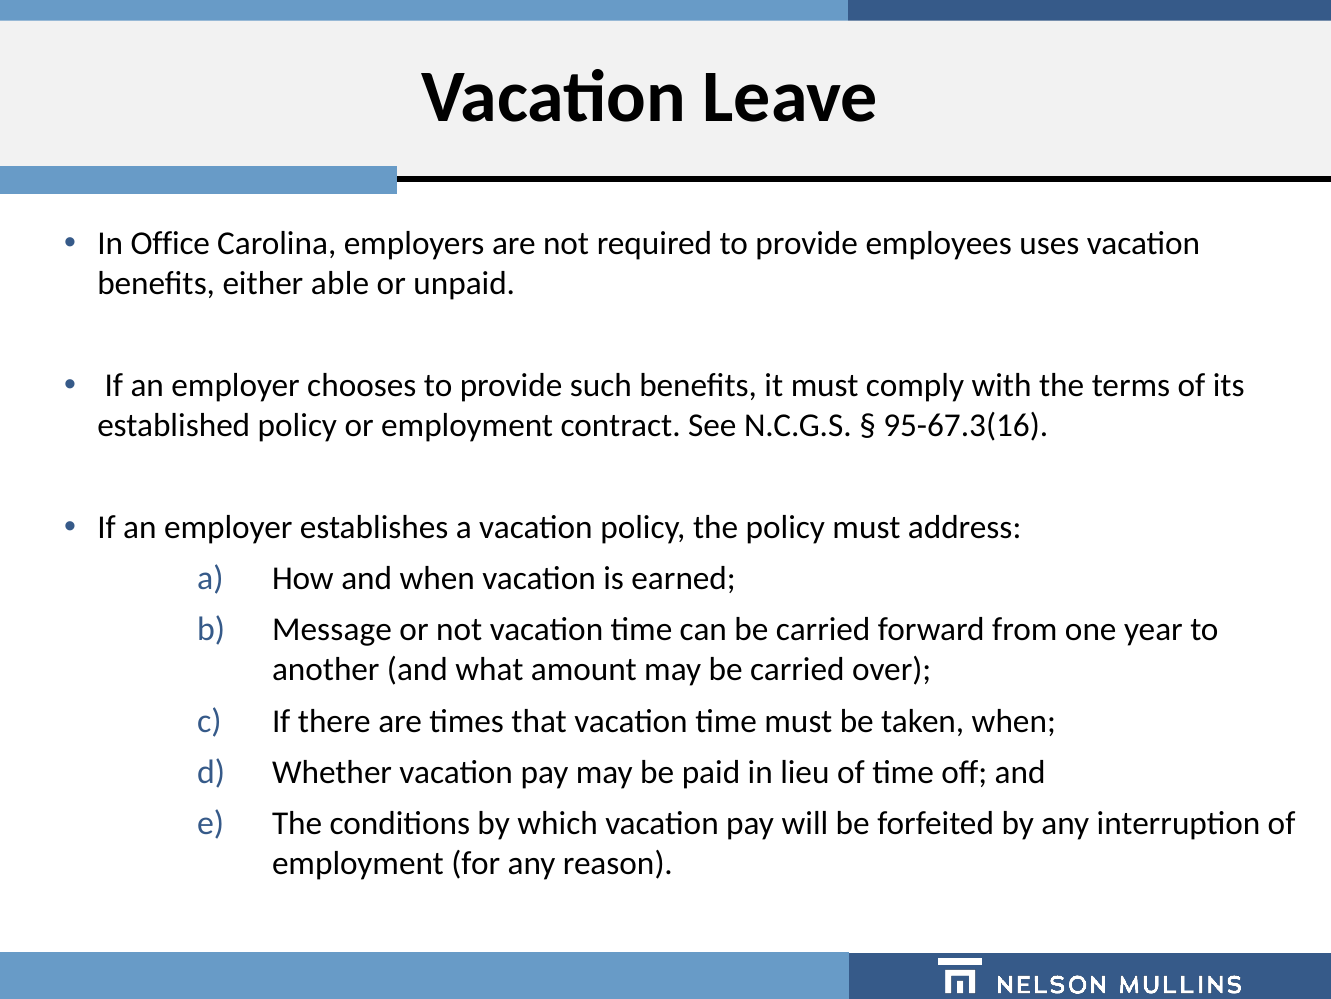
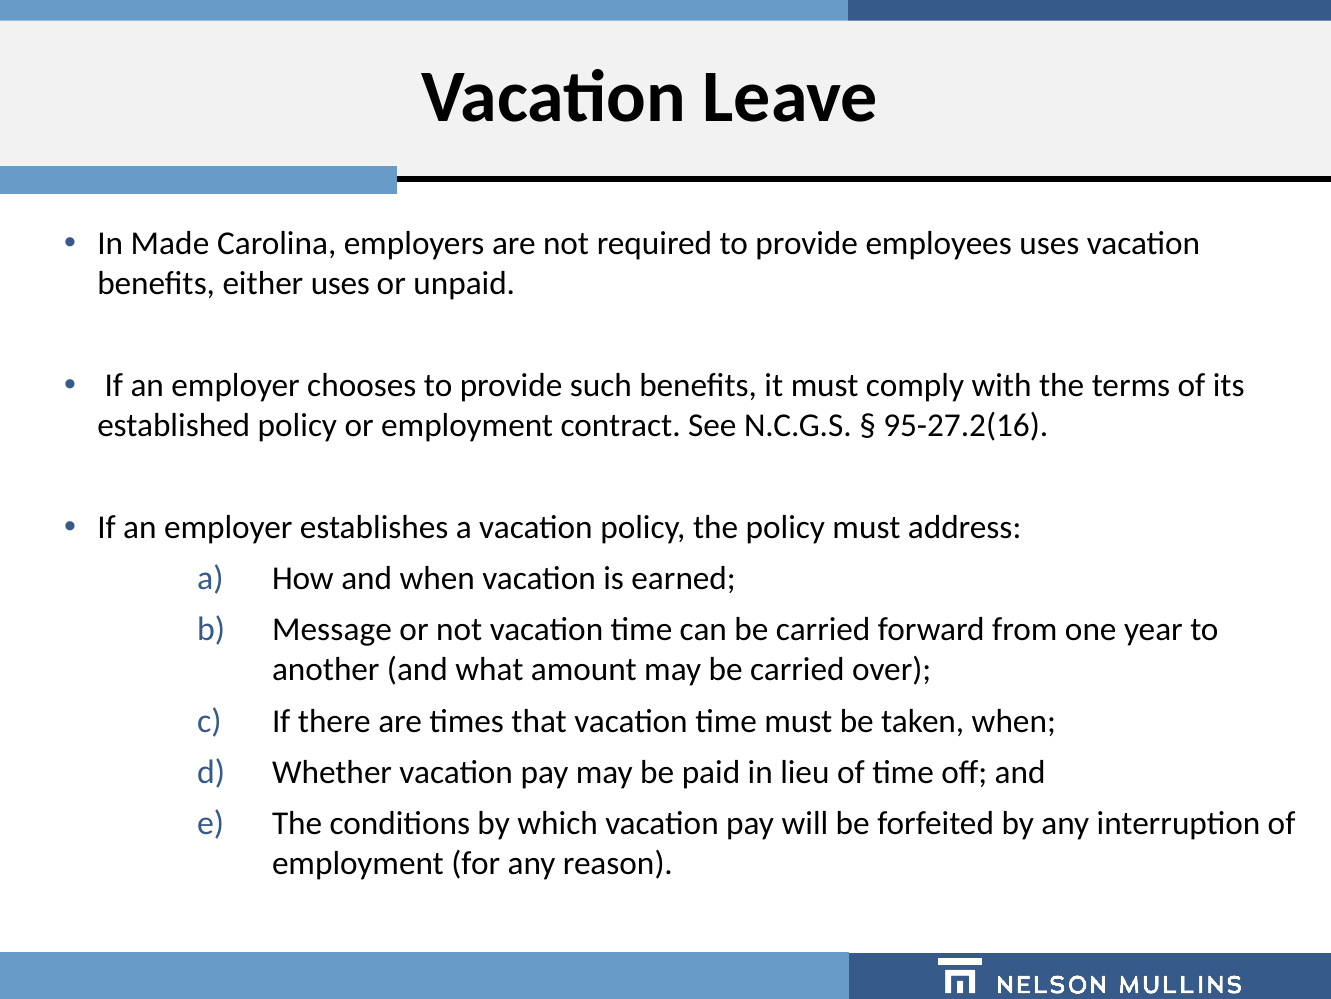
Office: Office -> Made
either able: able -> uses
95-67.3(16: 95-67.3(16 -> 95-27.2(16
